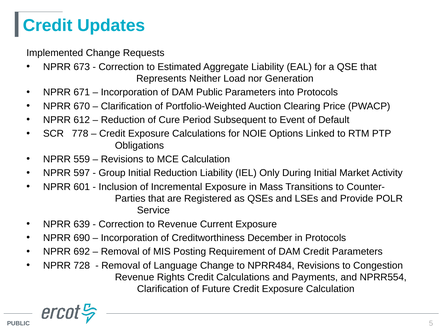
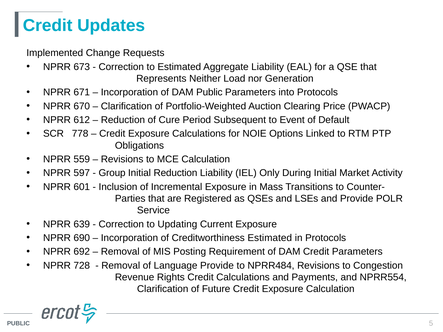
to Revenue: Revenue -> Updating
Creditworthiness December: December -> Estimated
Language Change: Change -> Provide
